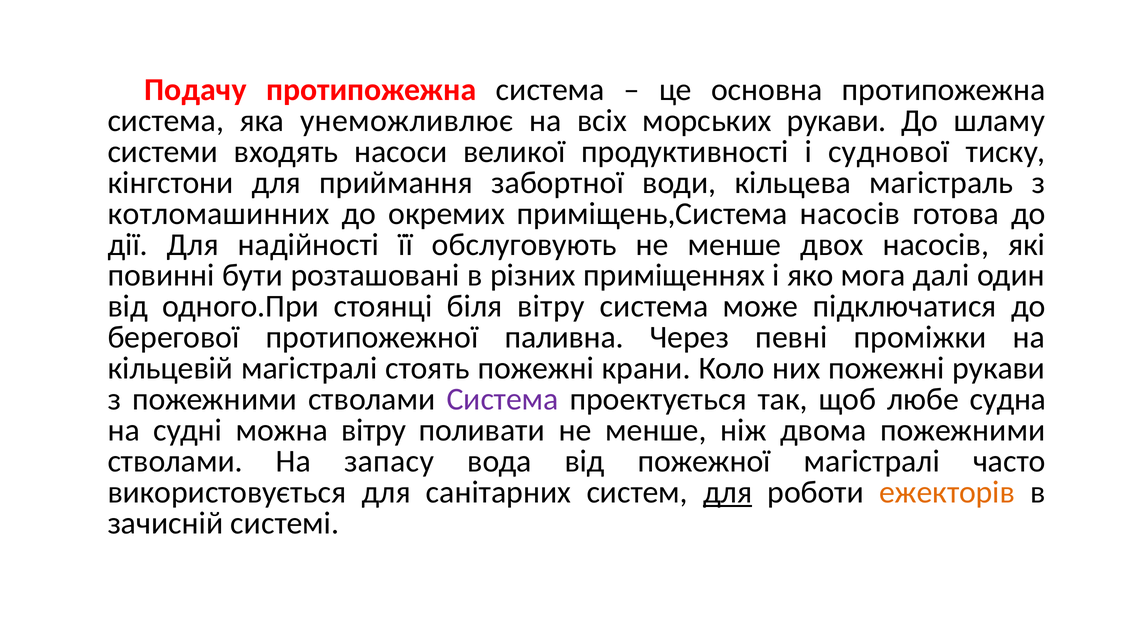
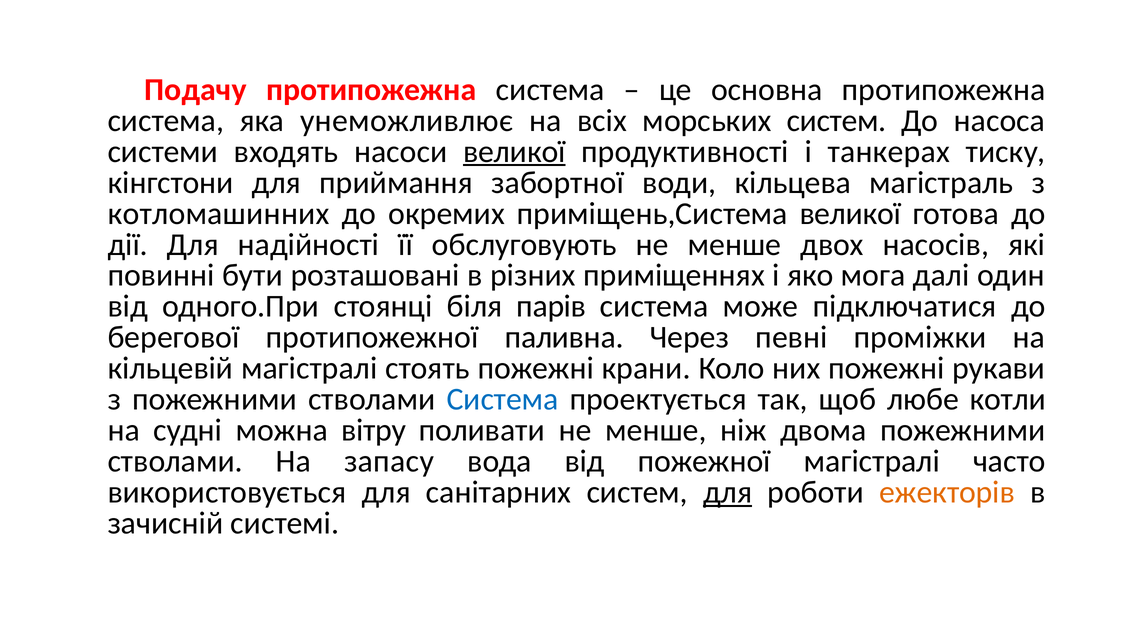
морських рукави: рукави -> систем
шламу: шламу -> насоса
великої at (514, 151) underline: none -> present
суднової: суднової -> танкерах
приміщень,Система насосів: насосів -> великої
біля вітру: вітру -> парів
Система at (503, 399) colour: purple -> blue
судна: судна -> котли
